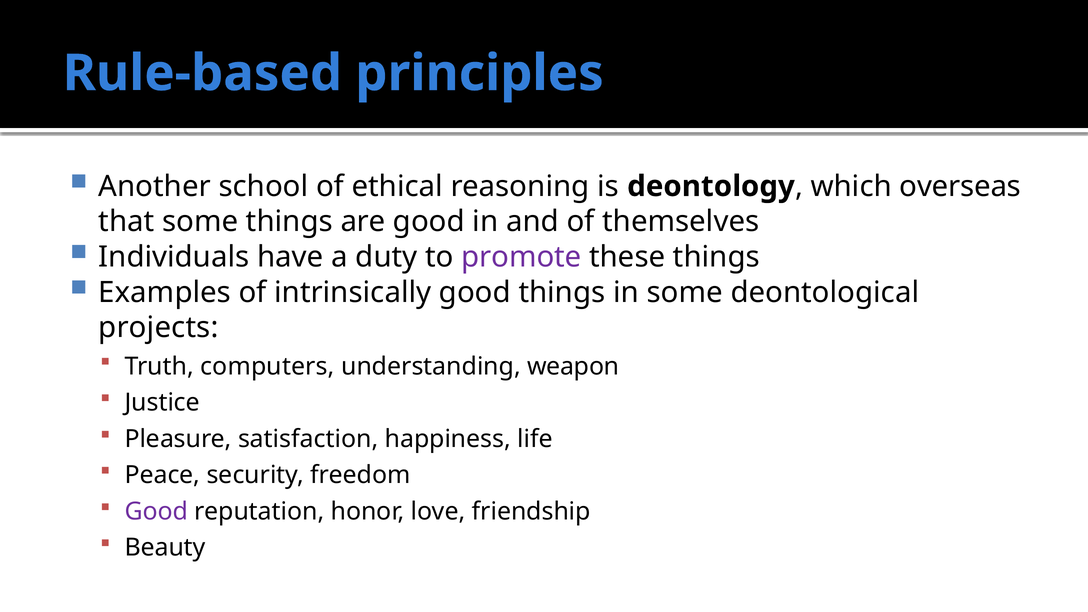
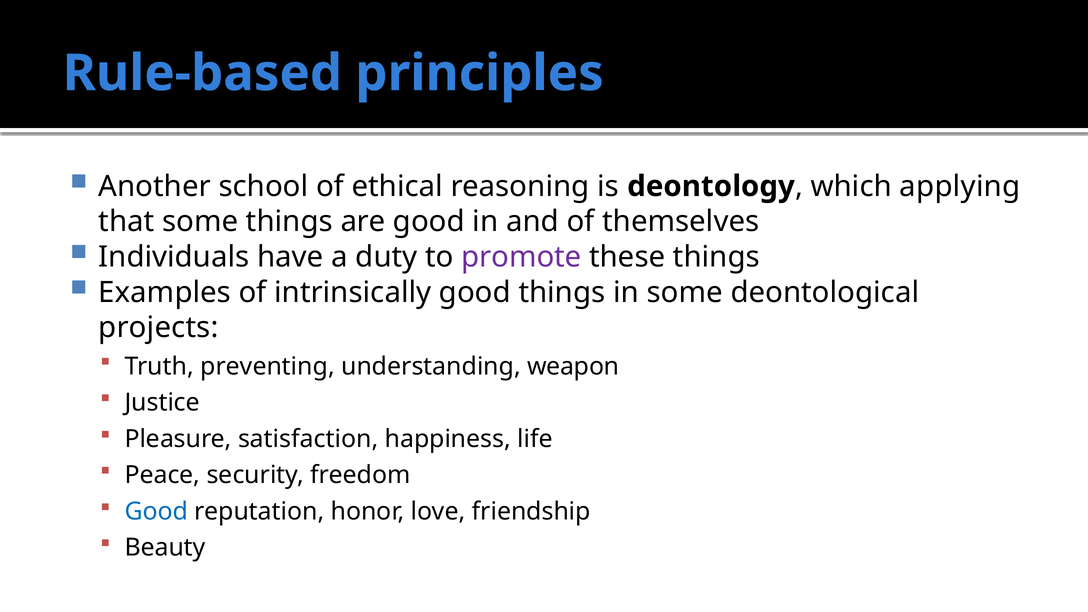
overseas: overseas -> applying
computers: computers -> preventing
Good at (156, 511) colour: purple -> blue
